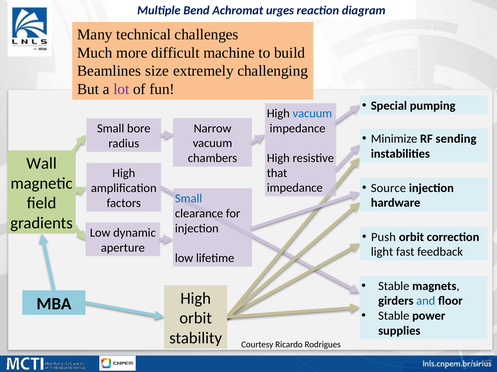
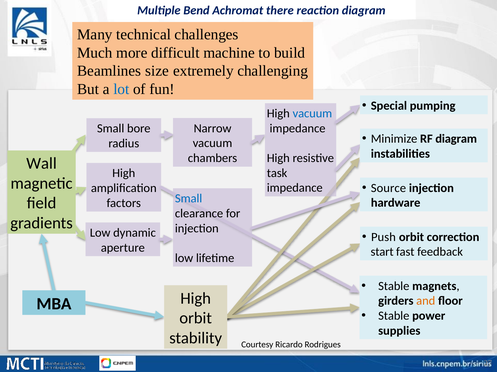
urges: urges -> there
lot colour: purple -> blue
RF sending: sending -> diagram
that: that -> task
light: light -> start
and colour: blue -> orange
